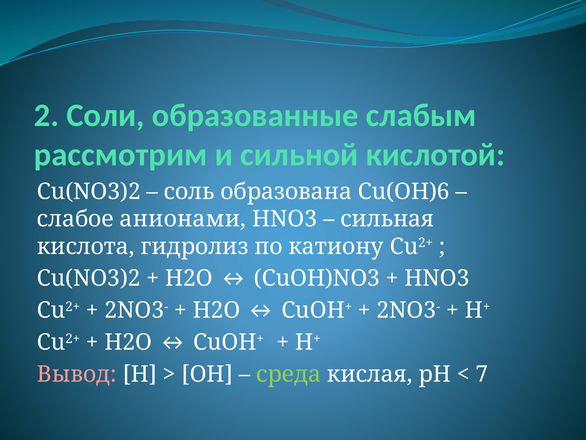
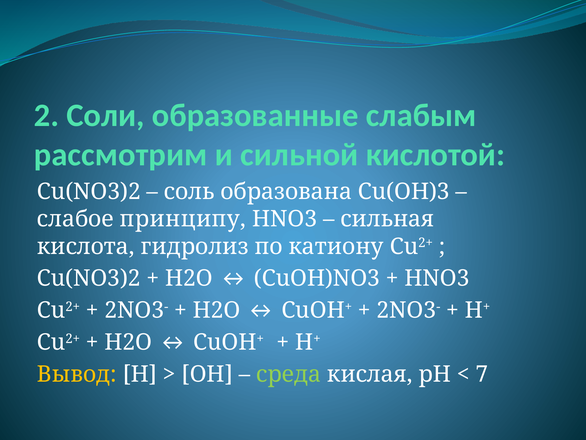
Cu(OH)6: Cu(OH)6 -> Cu(OH)3
анионами: анионами -> принципу
Вывод colour: pink -> yellow
